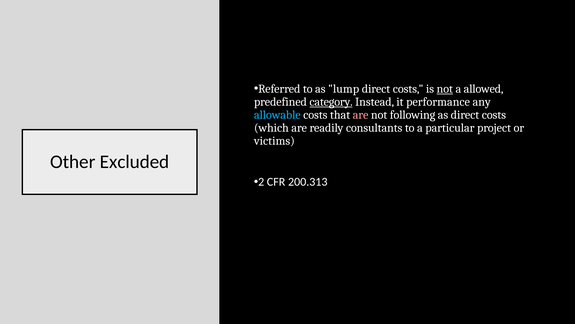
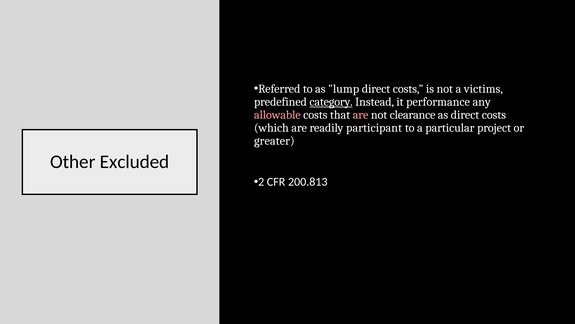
not at (445, 89) underline: present -> none
allowed: allowed -> victims
allowable colour: light blue -> pink
following: following -> clearance
consultants: consultants -> participant
victims: victims -> greater
200.313: 200.313 -> 200.813
